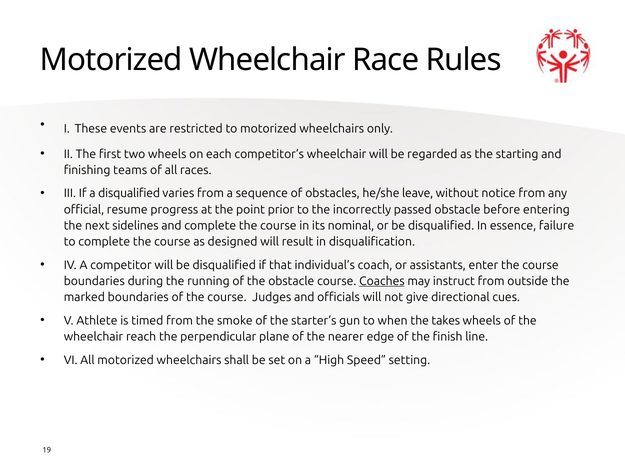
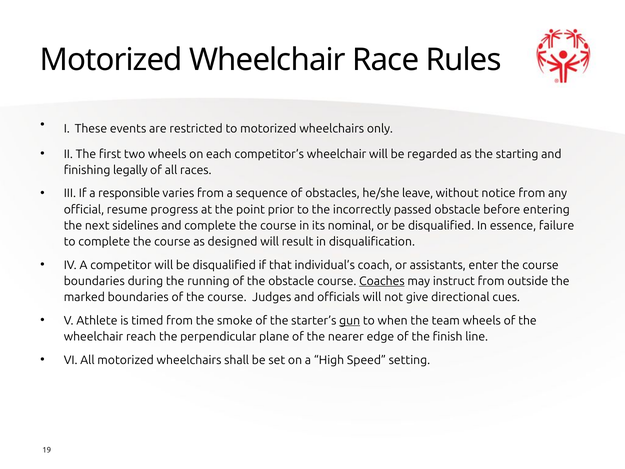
teams: teams -> legally
a disqualified: disqualified -> responsible
gun underline: none -> present
takes: takes -> team
